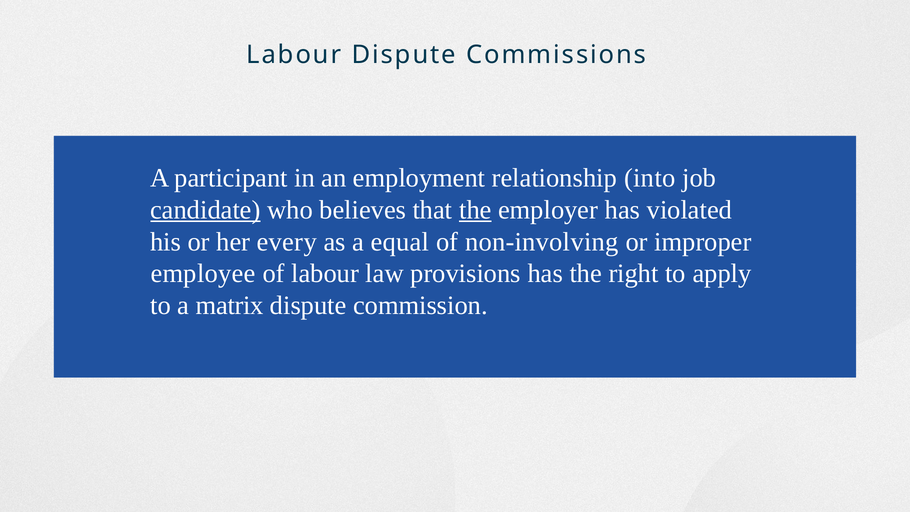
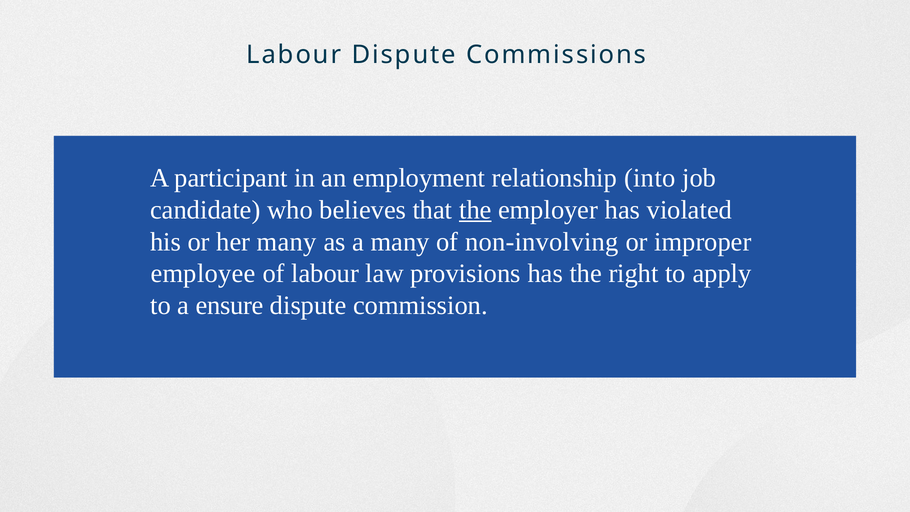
candidate underline: present -> none
her every: every -> many
a equal: equal -> many
matrix: matrix -> ensure
